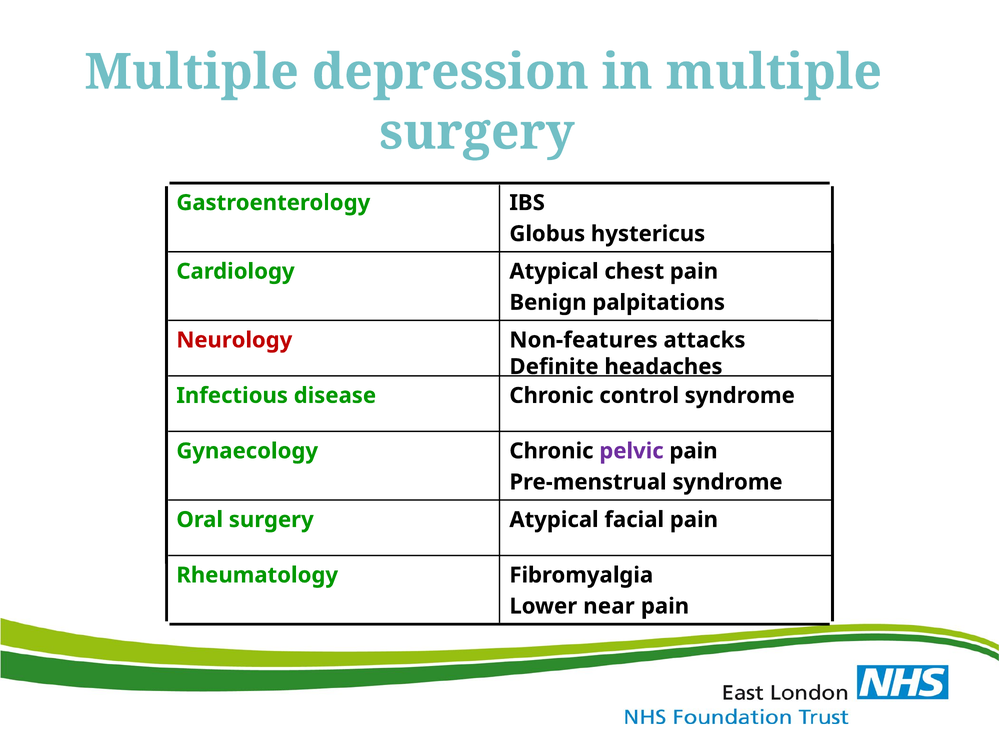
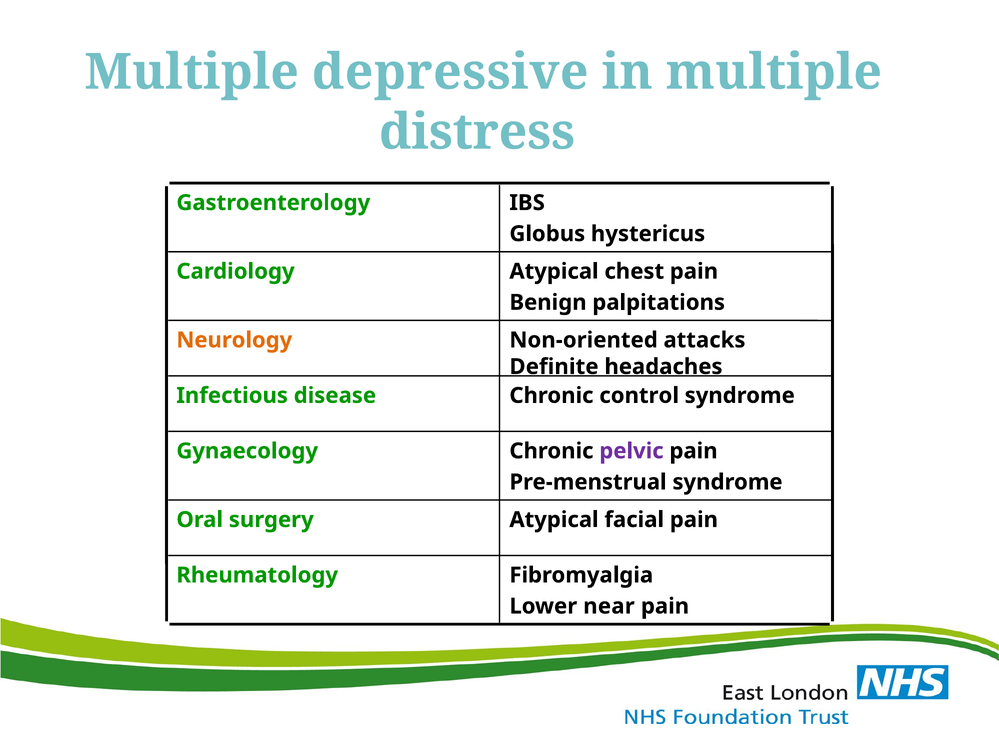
depression: depression -> depressive
surgery at (477, 132): surgery -> distress
Neurology colour: red -> orange
Non-features: Non-features -> Non-oriented
